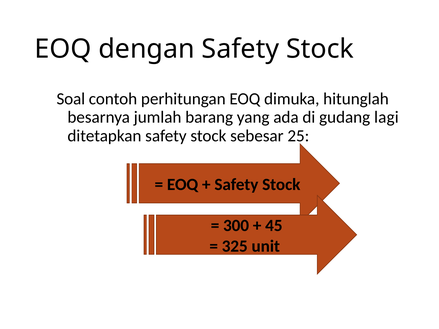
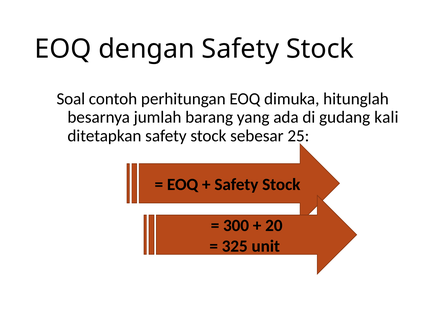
lagi: lagi -> kali
45: 45 -> 20
